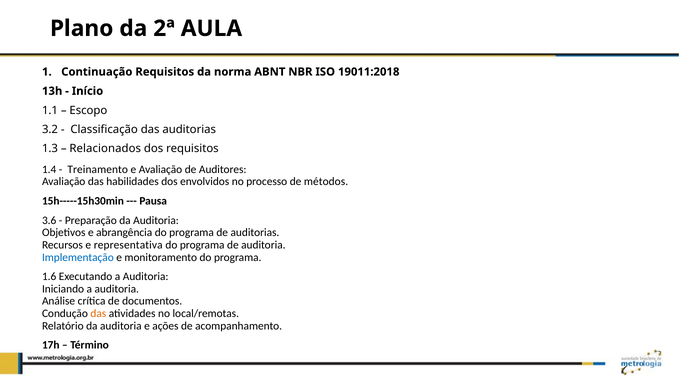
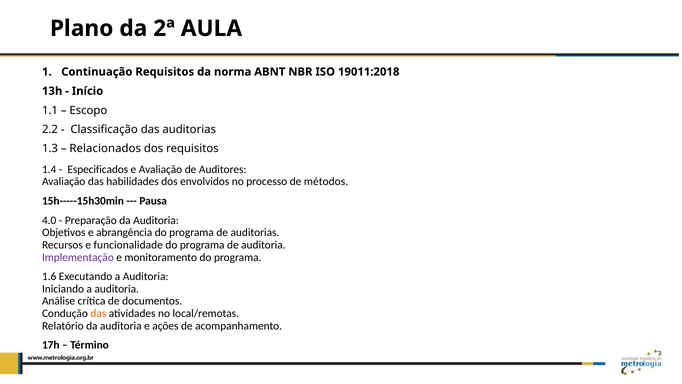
3.2: 3.2 -> 2.2
Treinamento: Treinamento -> Especificados
3.6: 3.6 -> 4.0
representativa: representativa -> funcionalidade
Implementação colour: blue -> purple
